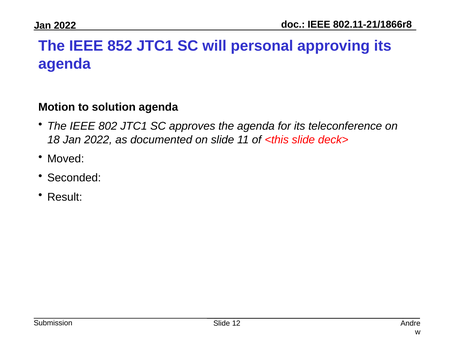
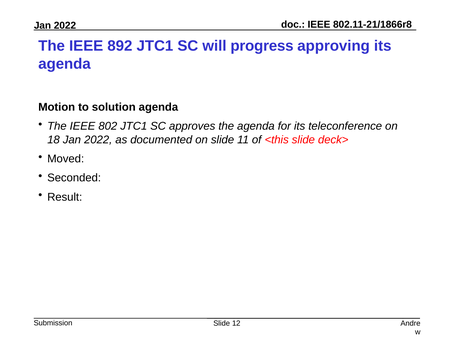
852: 852 -> 892
personal: personal -> progress
